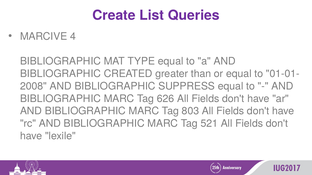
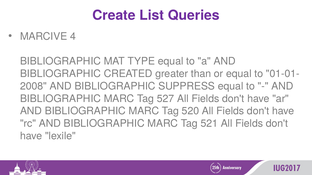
626: 626 -> 527
803: 803 -> 520
